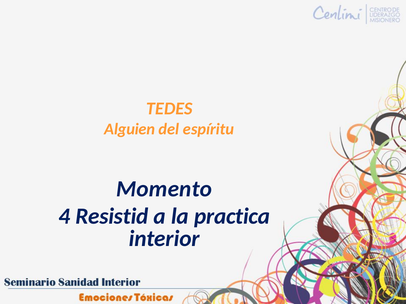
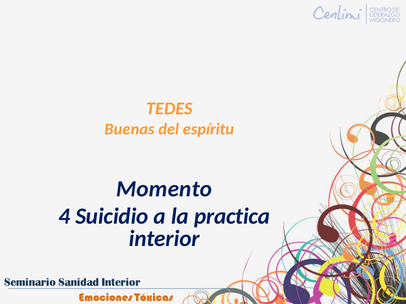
Alguien: Alguien -> Buenas
Resistid: Resistid -> Suicidio
